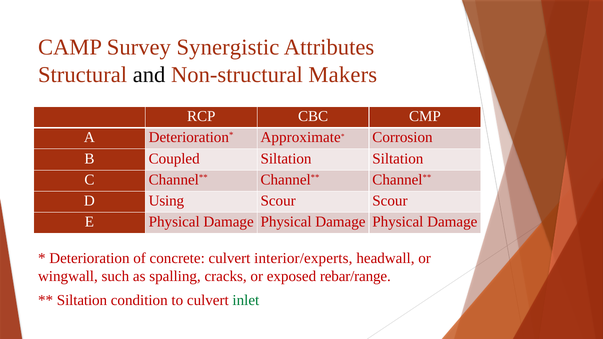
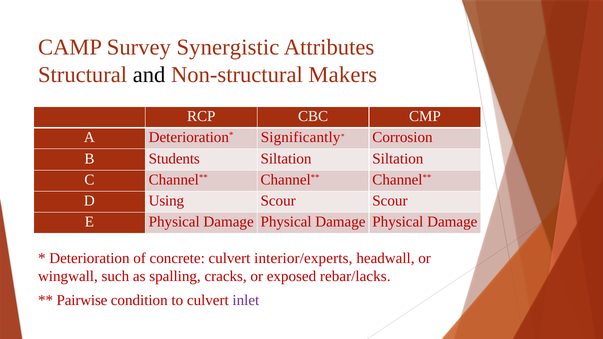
Approximate: Approximate -> Significantly
Coupled: Coupled -> Students
rebar/range: rebar/range -> rebar/lacks
Siltation at (82, 301): Siltation -> Pairwise
inlet colour: green -> purple
